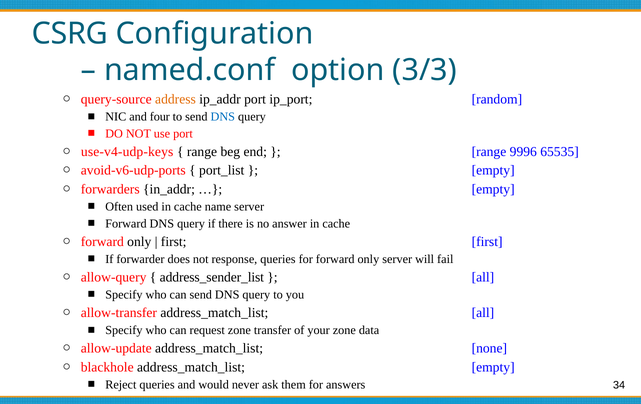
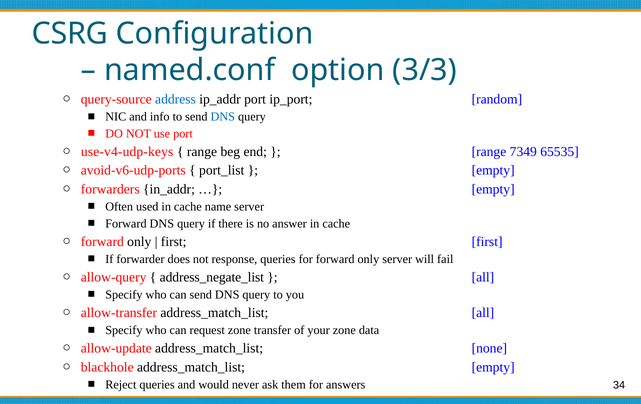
address colour: orange -> blue
four: four -> info
9996: 9996 -> 7349
address_sender_list: address_sender_list -> address_negate_list
